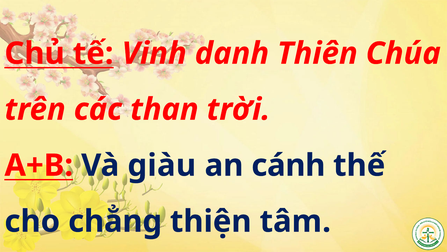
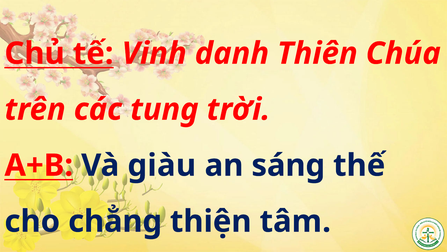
than: than -> tung
cánh: cánh -> sáng
